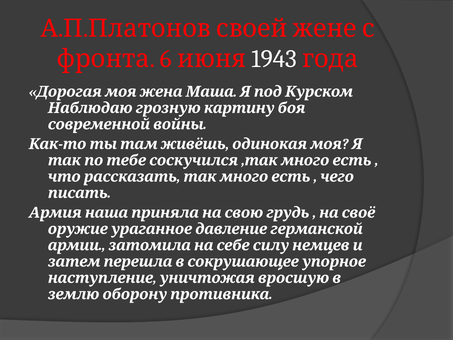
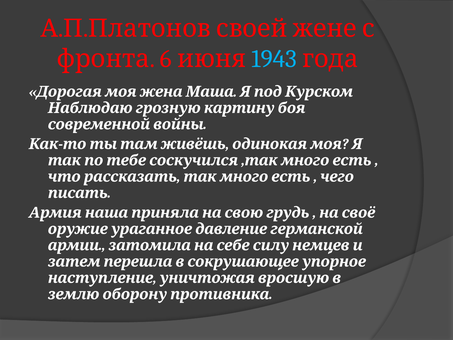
1943 colour: white -> light blue
